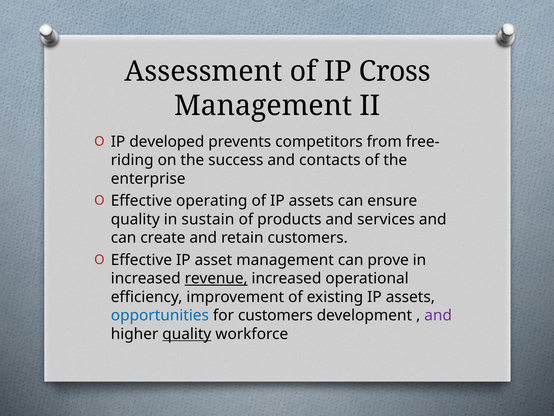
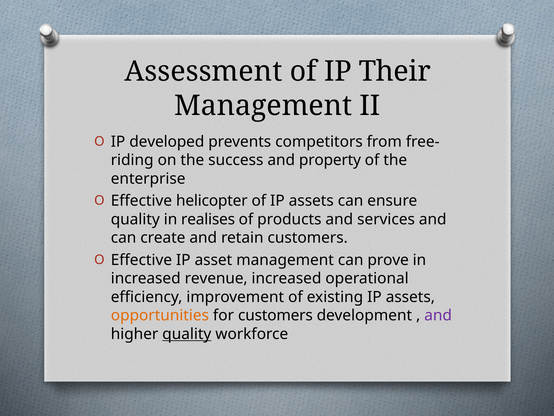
Cross: Cross -> Their
contacts: contacts -> property
operating: operating -> helicopter
sustain: sustain -> realises
revenue underline: present -> none
opportunities colour: blue -> orange
